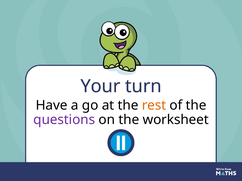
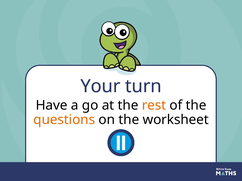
questions colour: purple -> orange
